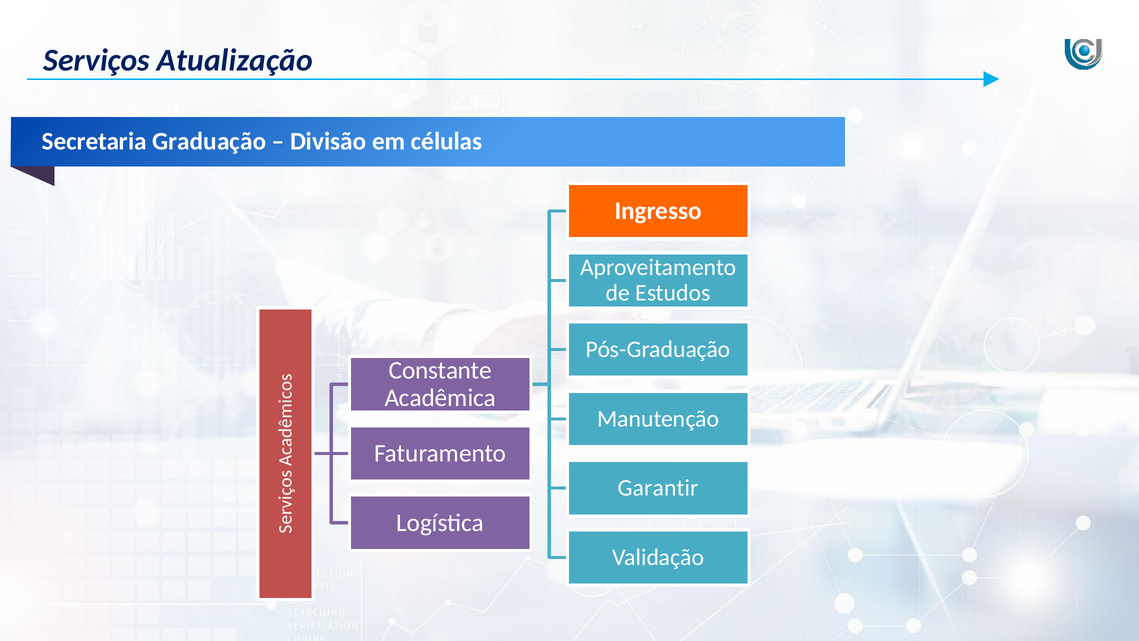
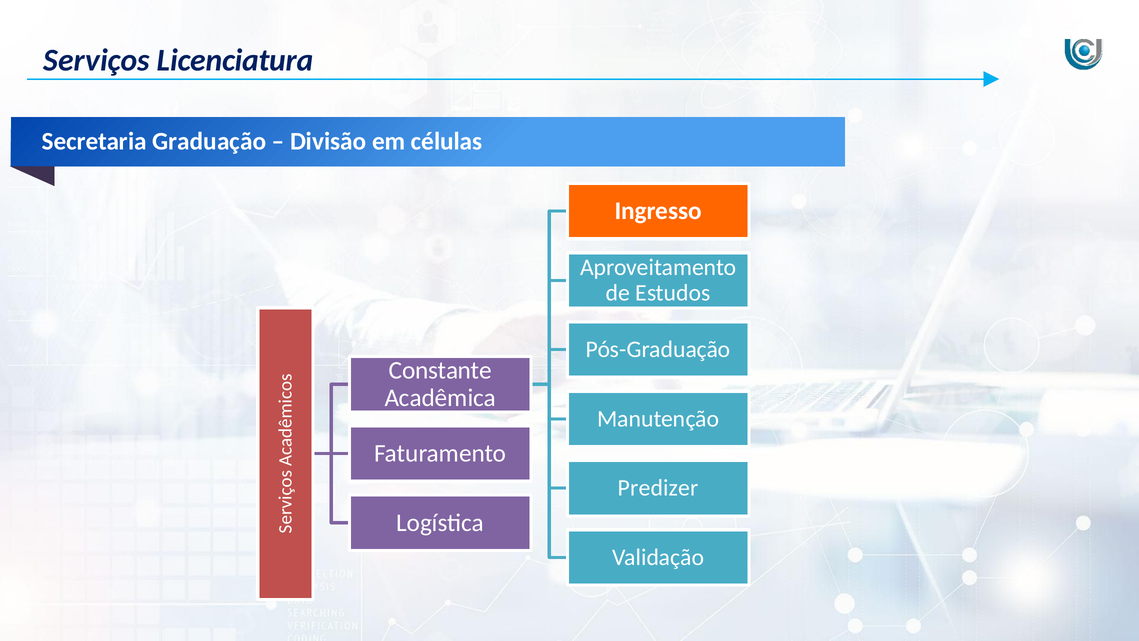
Atualização: Atualização -> Licenciatura
Garantir: Garantir -> Predizer
